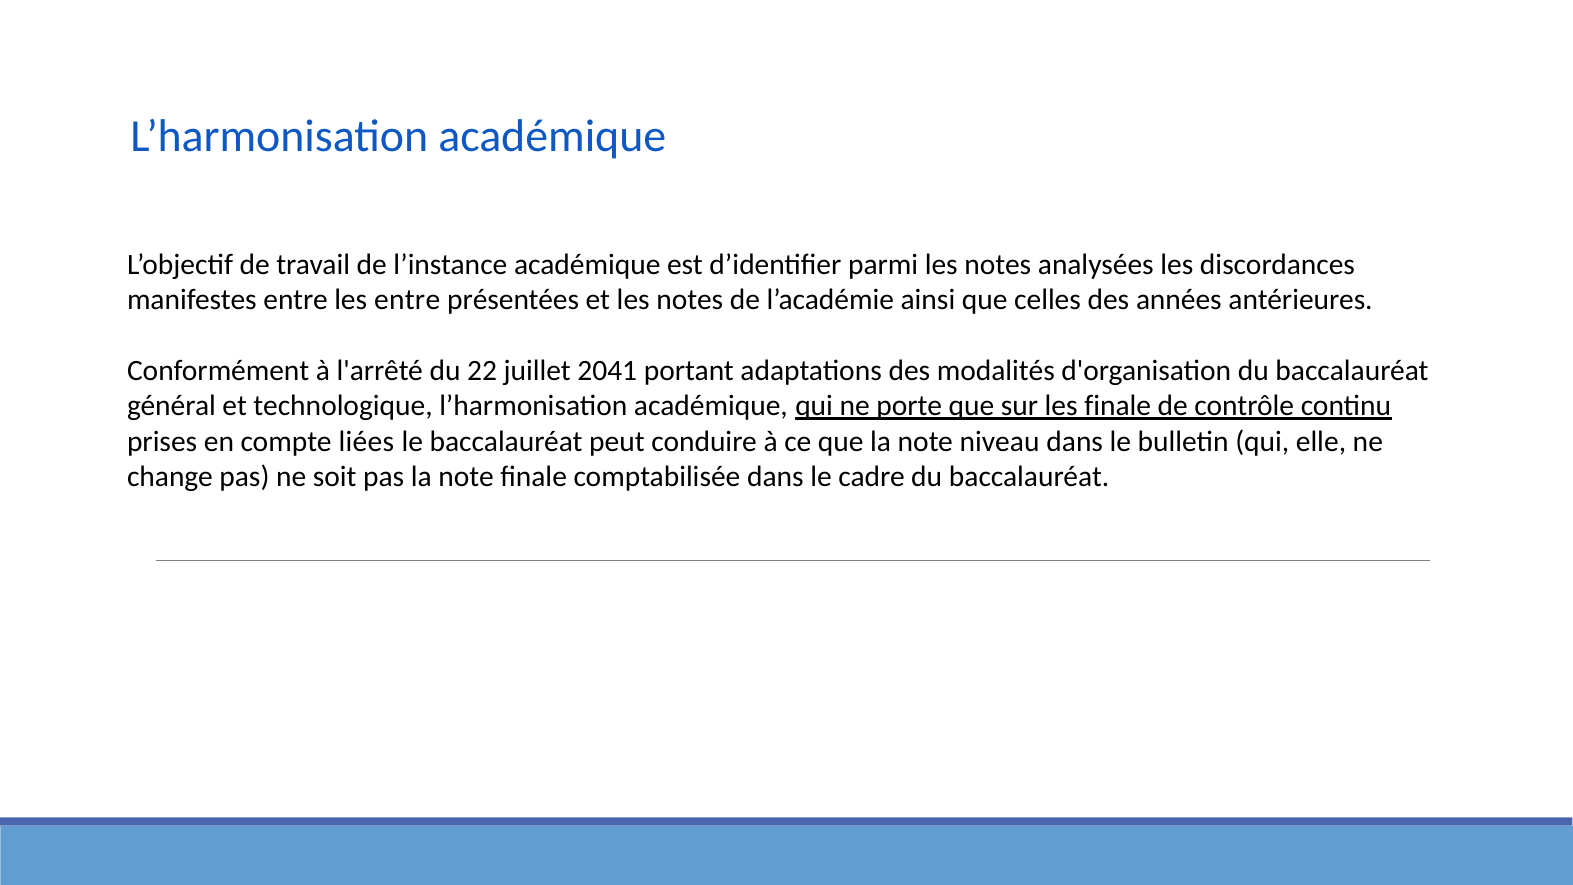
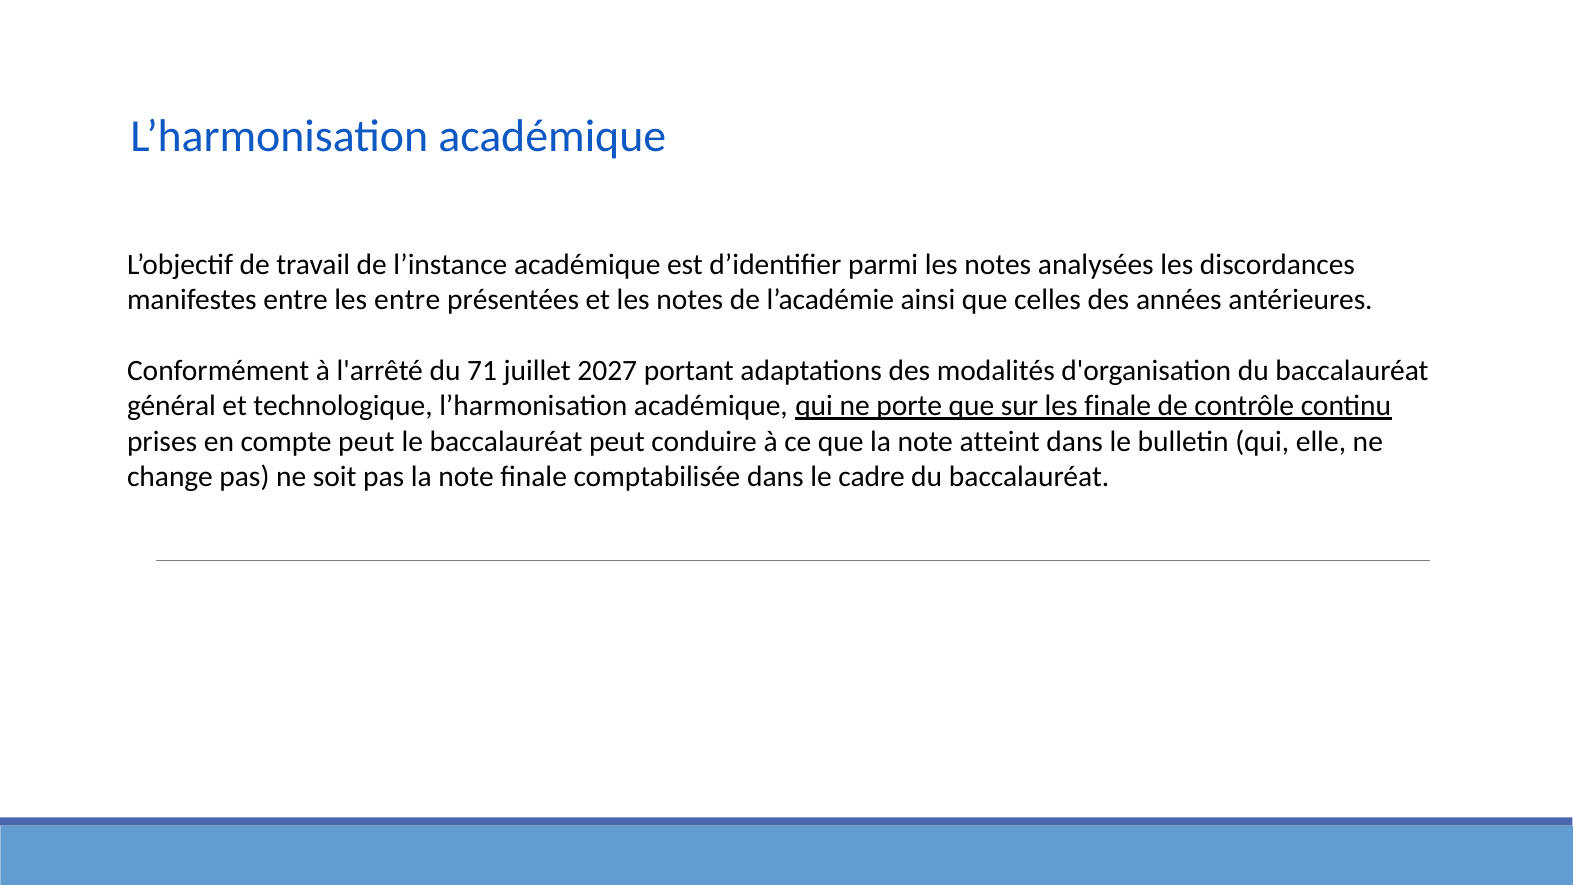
22: 22 -> 71
2041: 2041 -> 2027
compte liées: liées -> peut
niveau: niveau -> atteint
